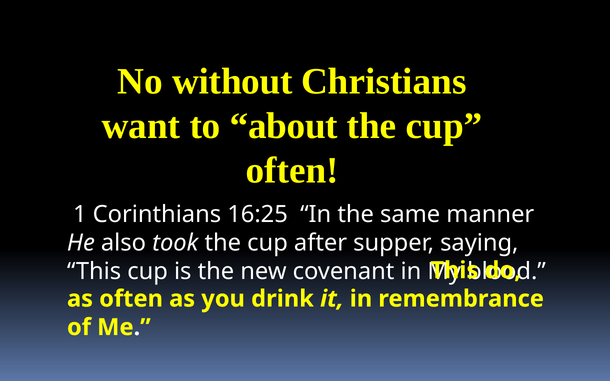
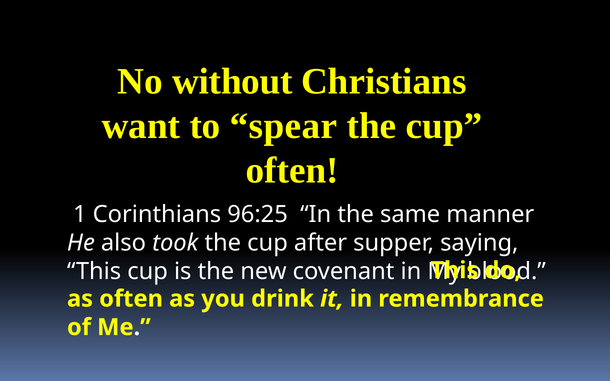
about: about -> spear
16:25: 16:25 -> 96:25
